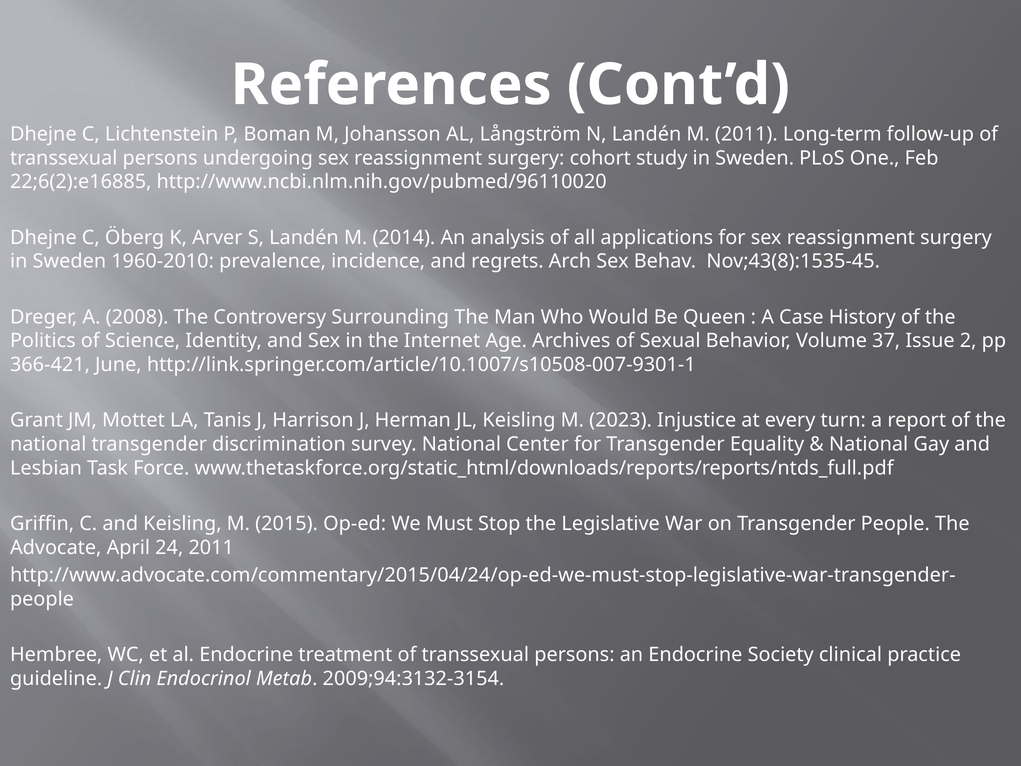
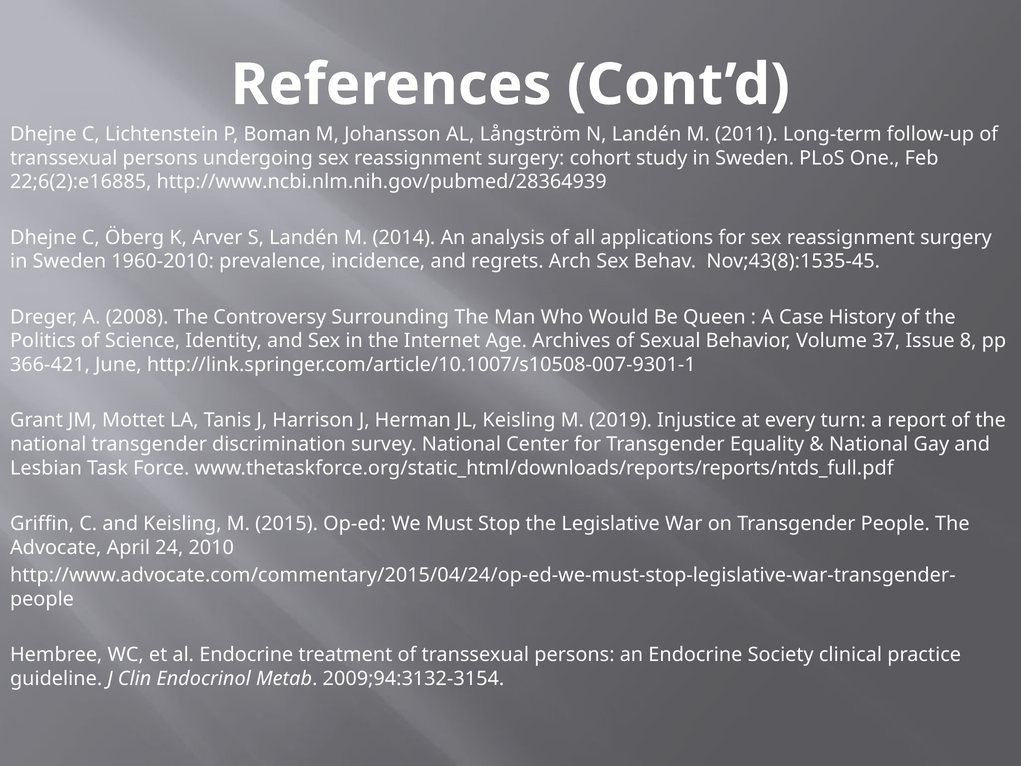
http://www.ncbi.nlm.nih.gov/pubmed/96110020: http://www.ncbi.nlm.nih.gov/pubmed/96110020 -> http://www.ncbi.nlm.nih.gov/pubmed/28364939
2: 2 -> 8
2023: 2023 -> 2019
24 2011: 2011 -> 2010
